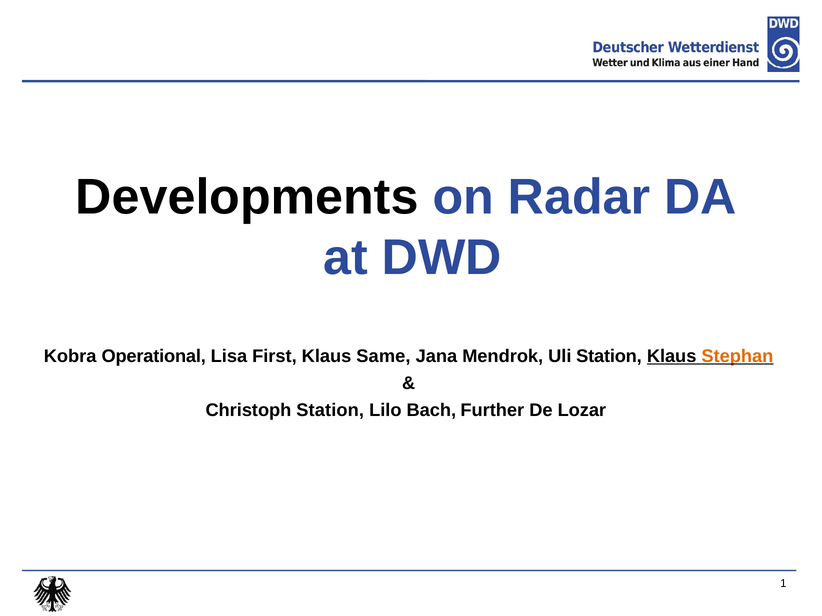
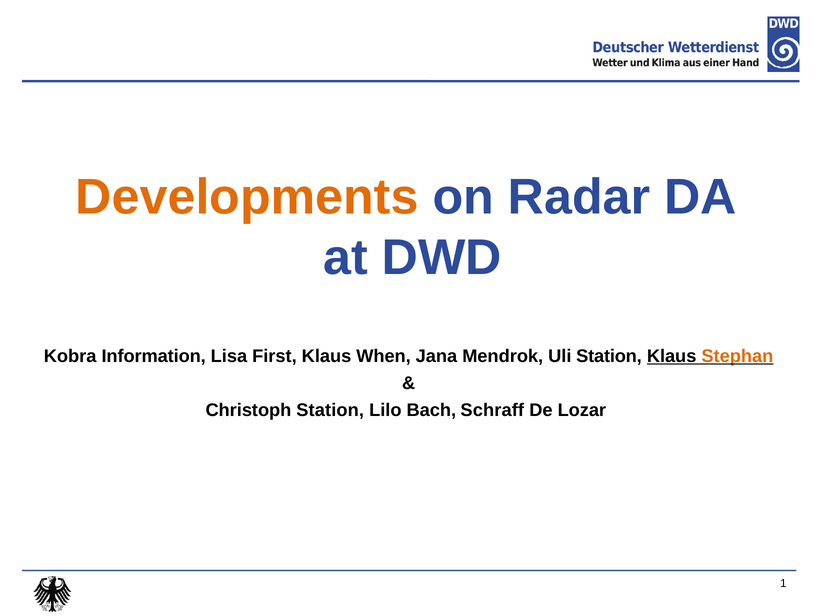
Developments colour: black -> orange
Operational: Operational -> Information
Same: Same -> When
Further: Further -> Schraff
